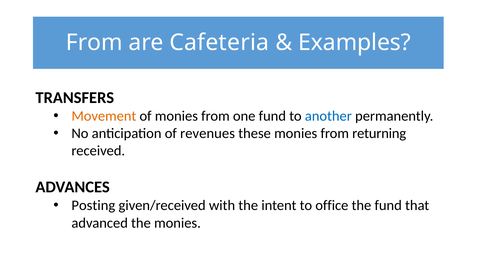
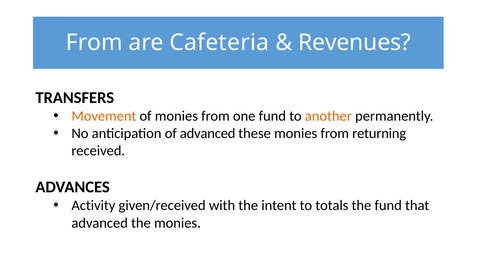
Examples: Examples -> Revenues
another colour: blue -> orange
of revenues: revenues -> advanced
Posting: Posting -> Activity
office: office -> totals
